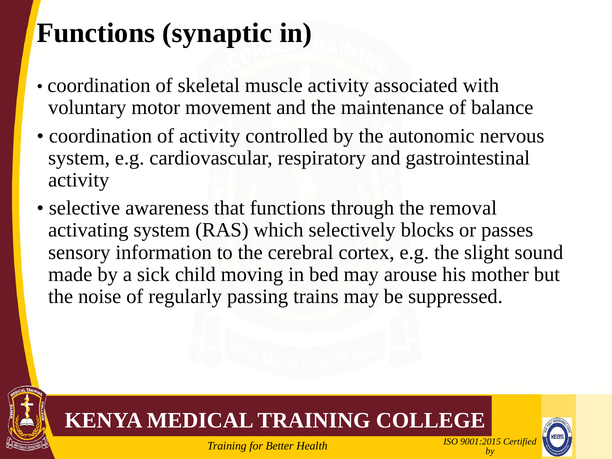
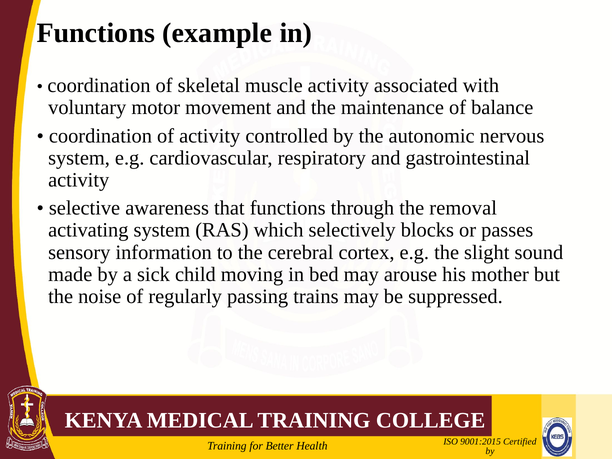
synaptic: synaptic -> example
